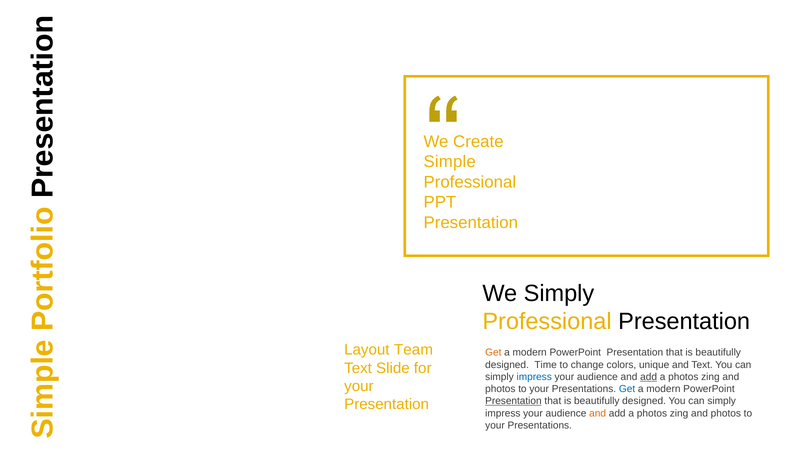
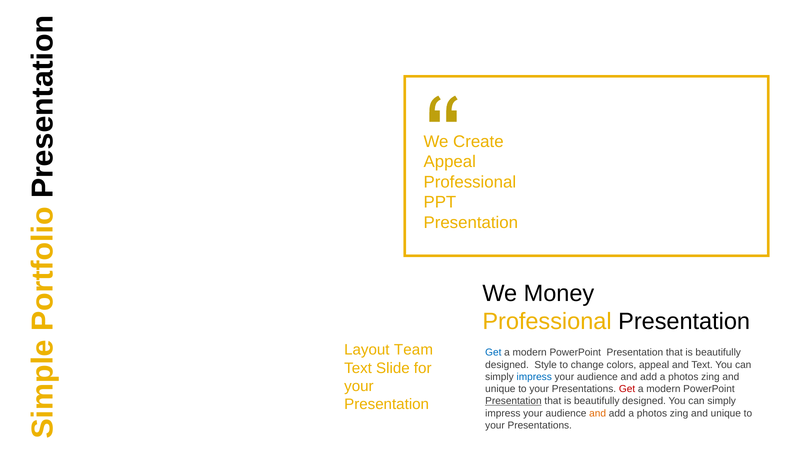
Simple at (450, 162): Simple -> Appeal
We Simply: Simply -> Money
Get at (493, 353) colour: orange -> blue
Time: Time -> Style
colors unique: unique -> appeal
add at (649, 377) underline: present -> none
photos at (500, 389): photos -> unique
Get at (627, 389) colour: blue -> red
photos at (726, 413): photos -> unique
